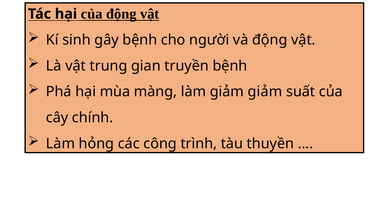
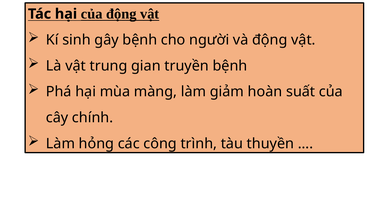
giảm giảm: giảm -> hoàn
